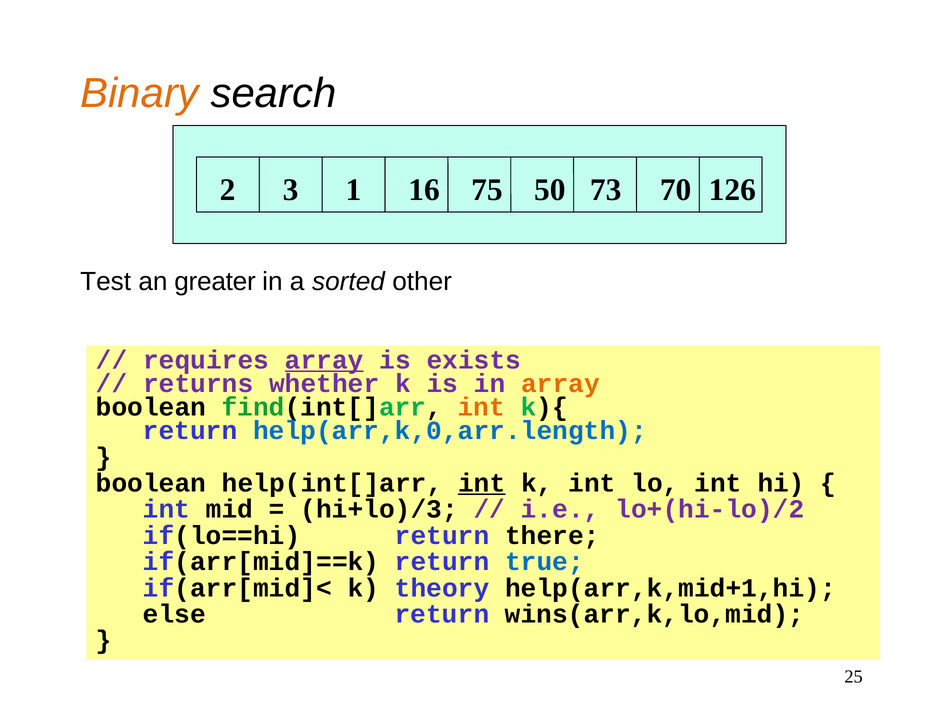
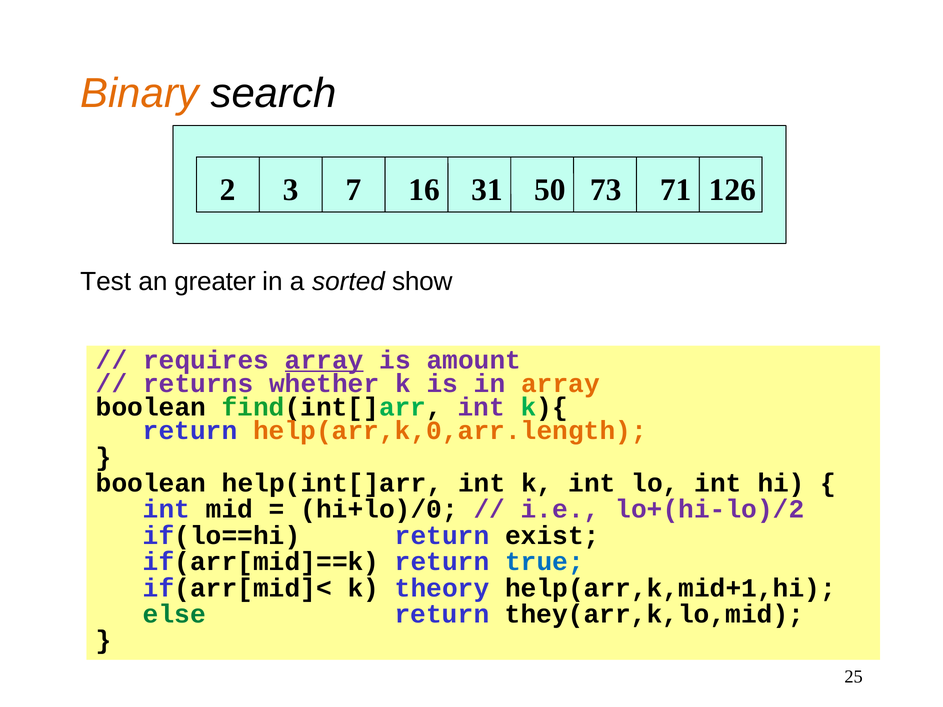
1: 1 -> 7
75: 75 -> 31
70: 70 -> 71
other: other -> show
exists: exists -> amount
int at (481, 407) colour: orange -> purple
help(arr,k,0,arr.length colour: blue -> orange
int at (482, 483) underline: present -> none
hi+lo)/3: hi+lo)/3 -> hi+lo)/0
there: there -> exist
else colour: black -> green
wins(arr,k,lo,mid: wins(arr,k,lo,mid -> they(arr,k,lo,mid
